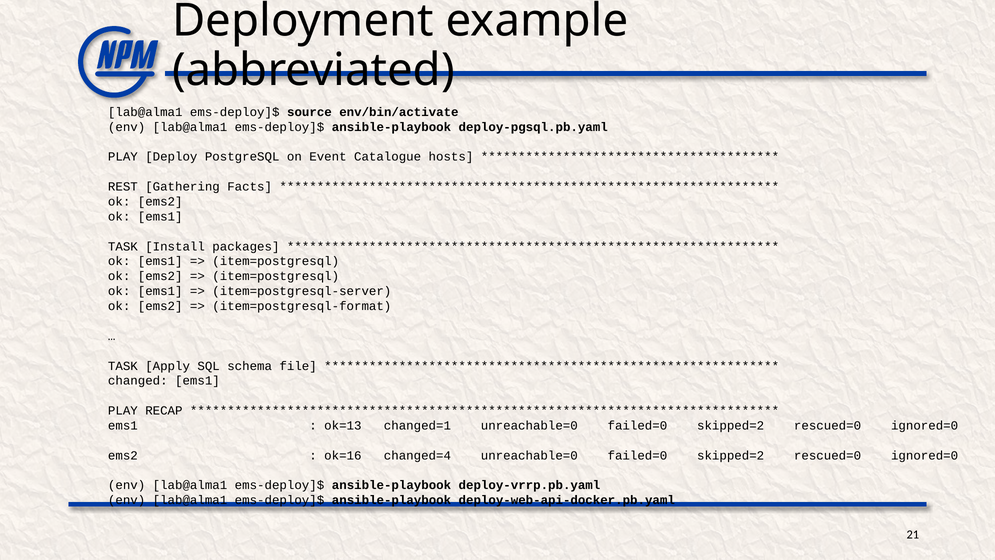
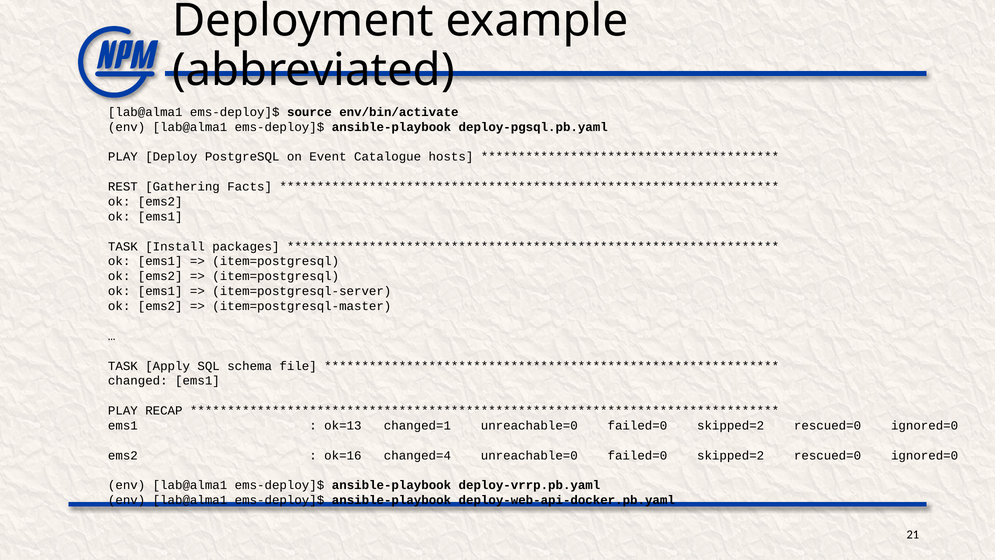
item=postgresql-format: item=postgresql-format -> item=postgresql-master
